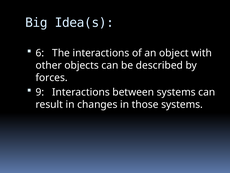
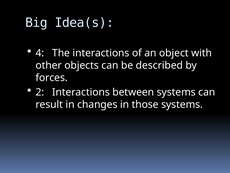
6: 6 -> 4
9: 9 -> 2
